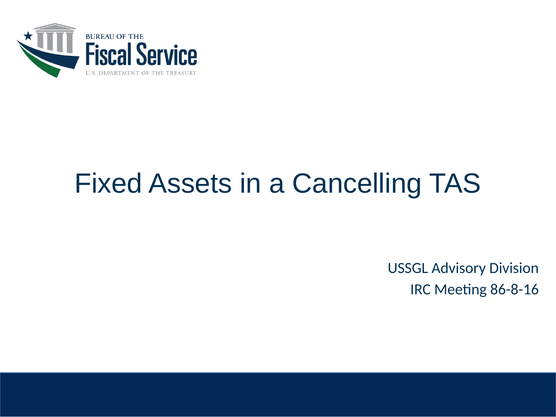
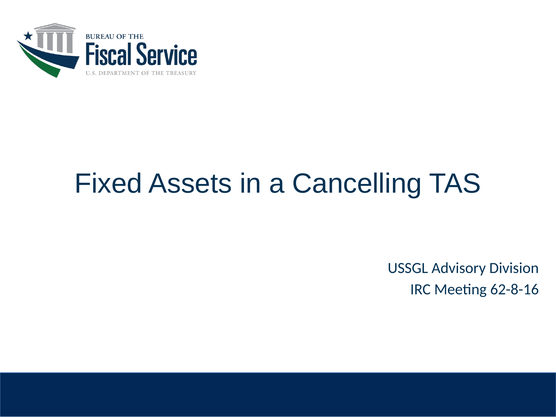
86-8-16: 86-8-16 -> 62-8-16
